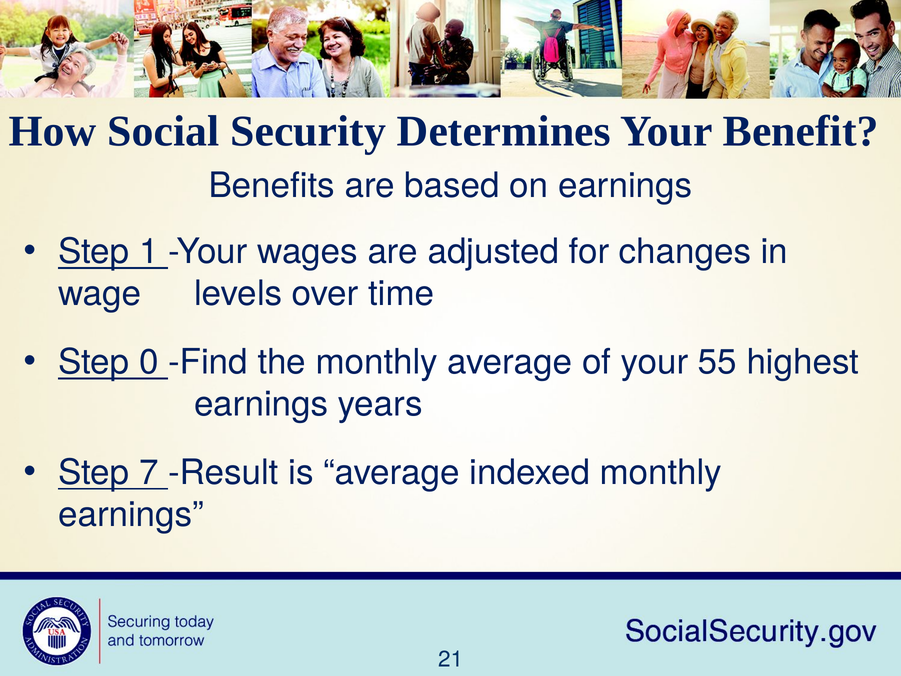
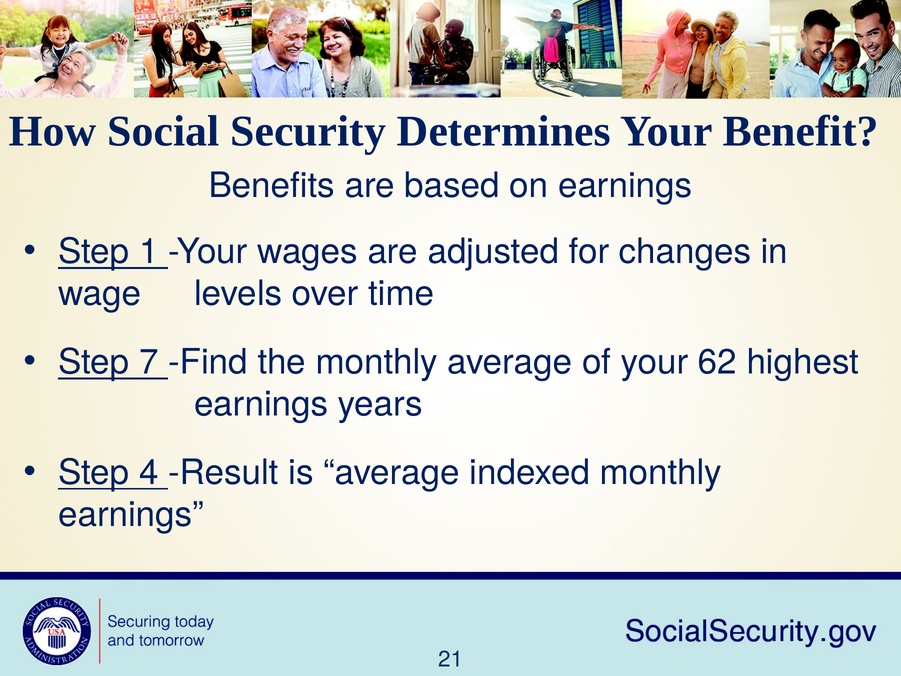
0: 0 -> 7
55: 55 -> 62
7: 7 -> 4
